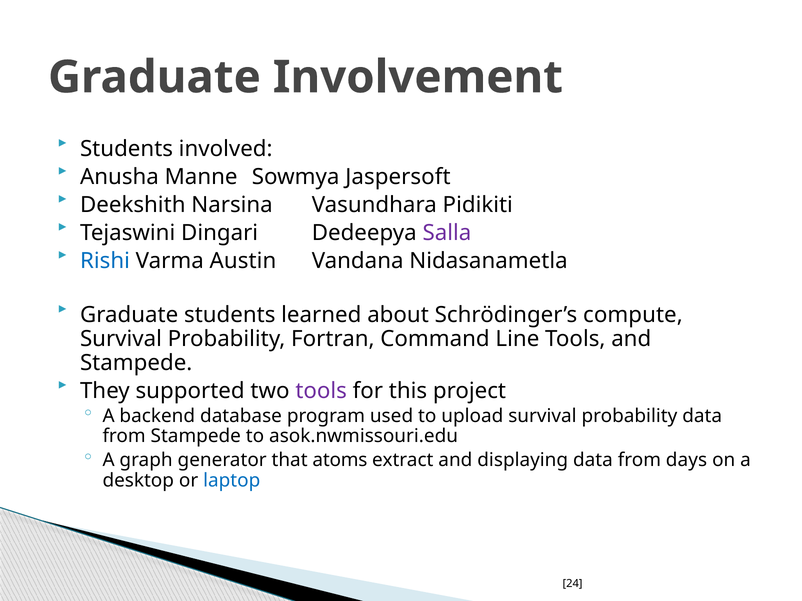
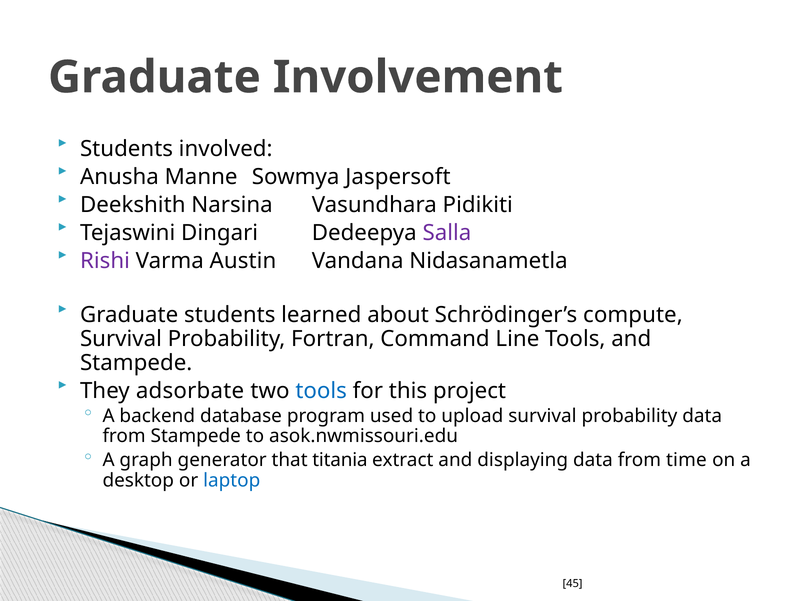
Rishi colour: blue -> purple
supported: supported -> adsorbate
tools at (321, 391) colour: purple -> blue
atoms: atoms -> titania
days: days -> time
24: 24 -> 45
